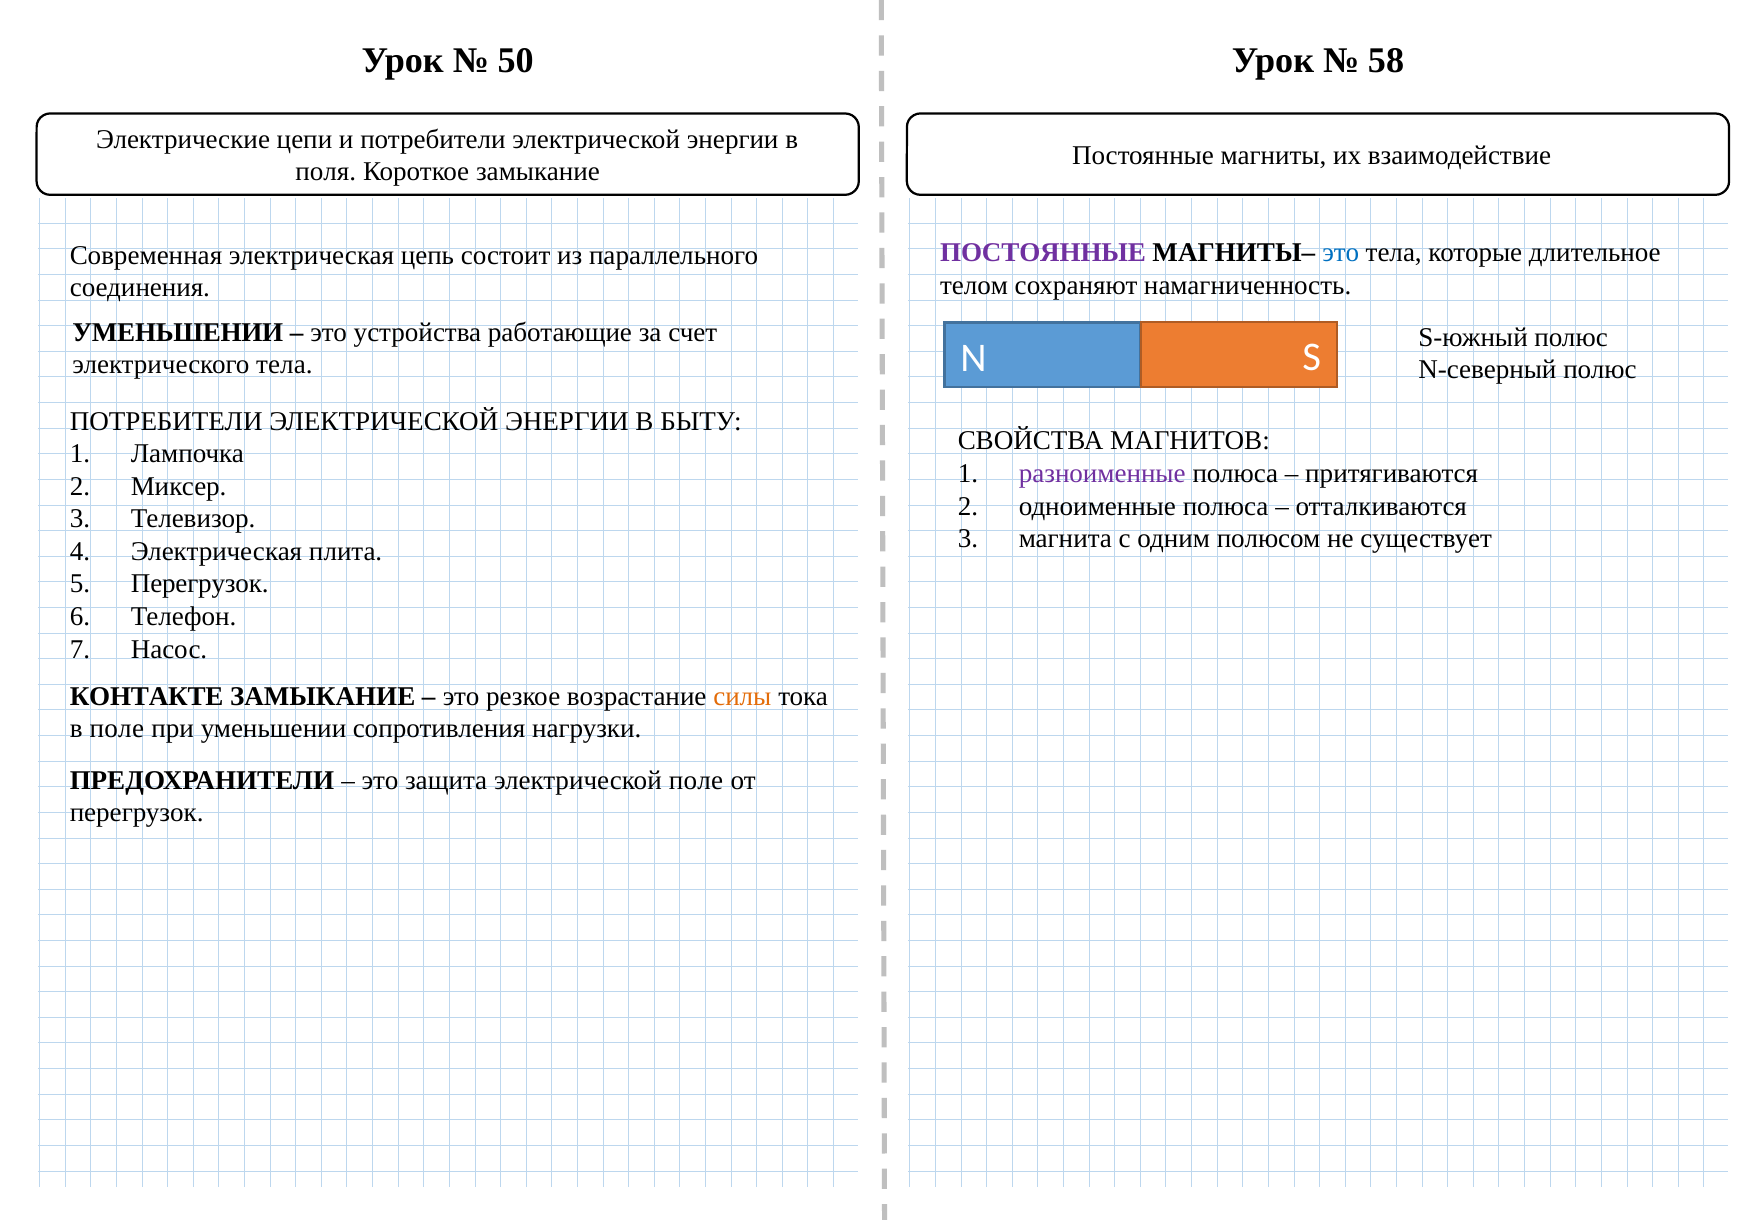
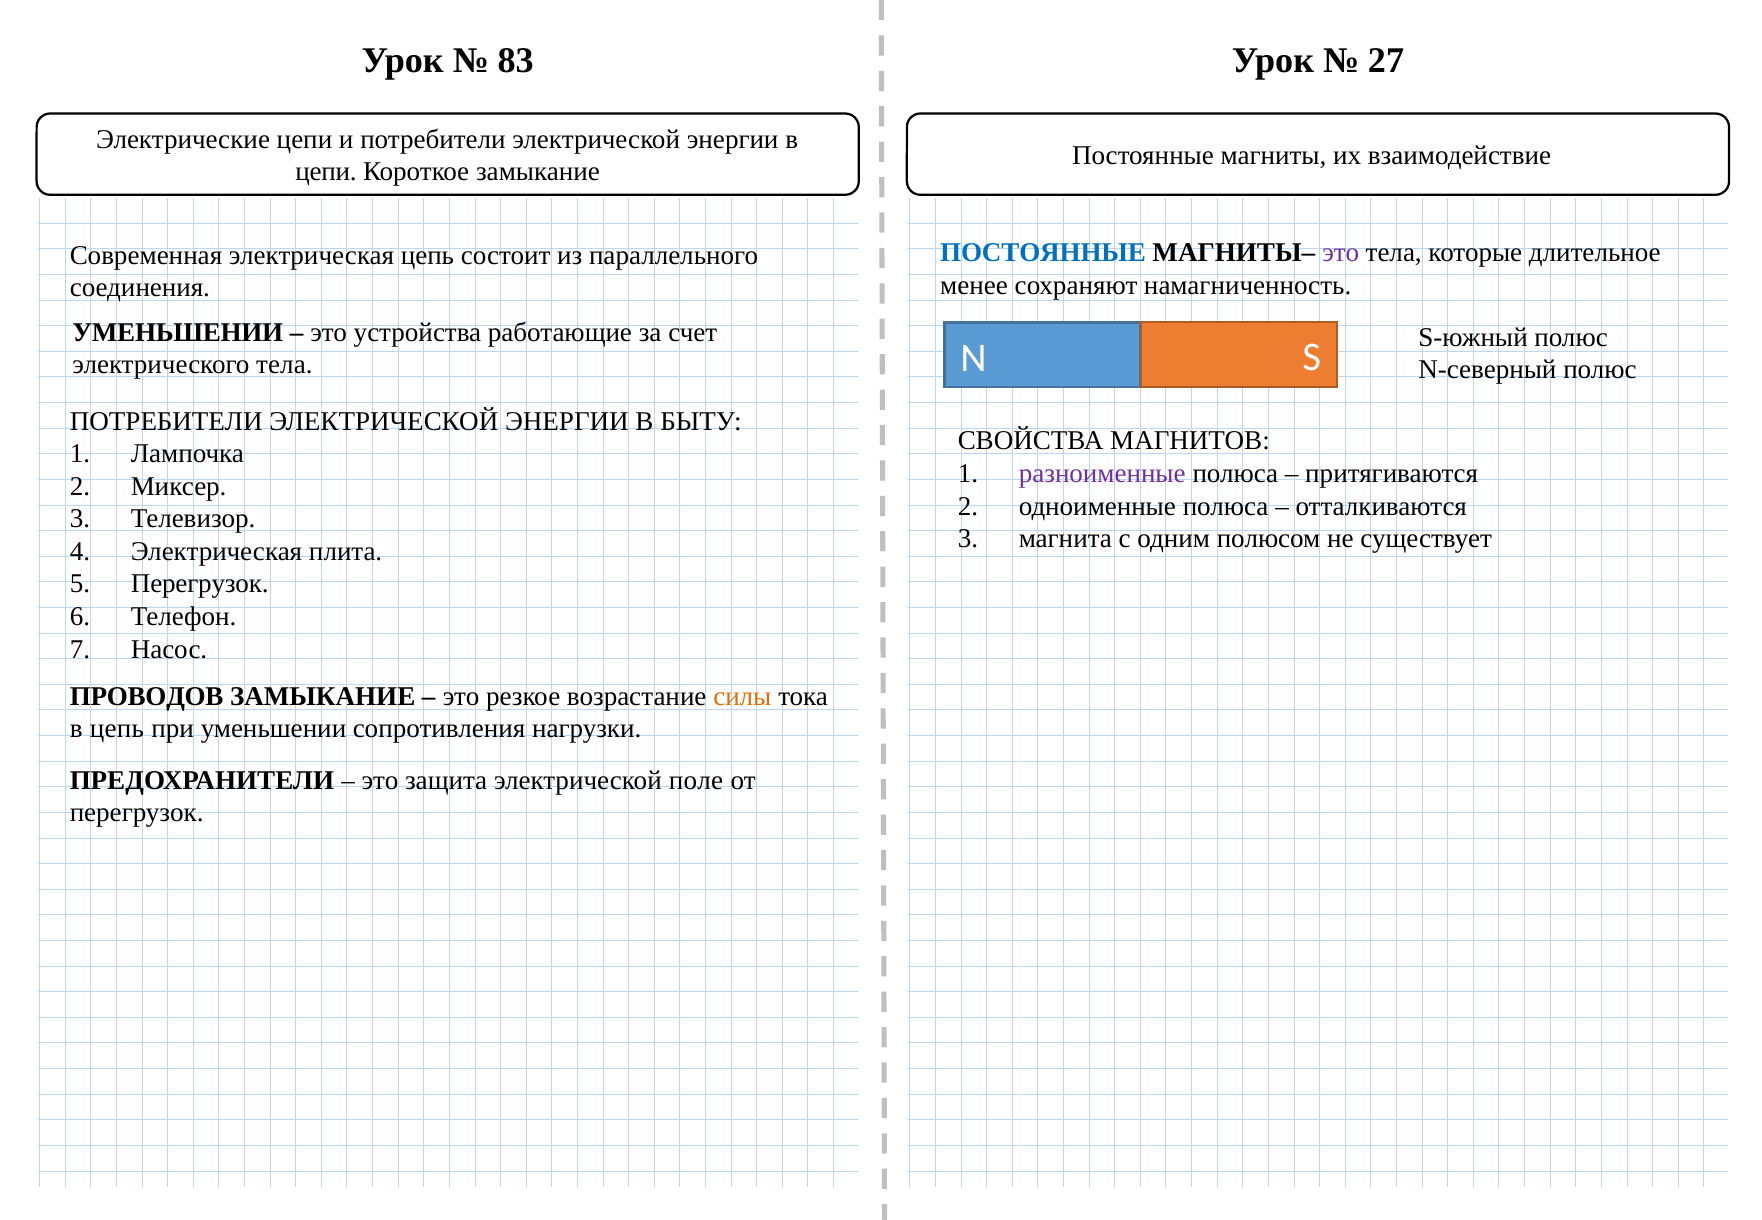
50: 50 -> 83
58: 58 -> 27
поля at (326, 172): поля -> цепи
ПОСТОЯННЫЕ at (1043, 253) colour: purple -> blue
это at (1341, 253) colour: blue -> purple
телом: телом -> менее
КОНТАКТЕ: КОНТАКТЕ -> ПРОВОДОВ
в поле: поле -> цепь
